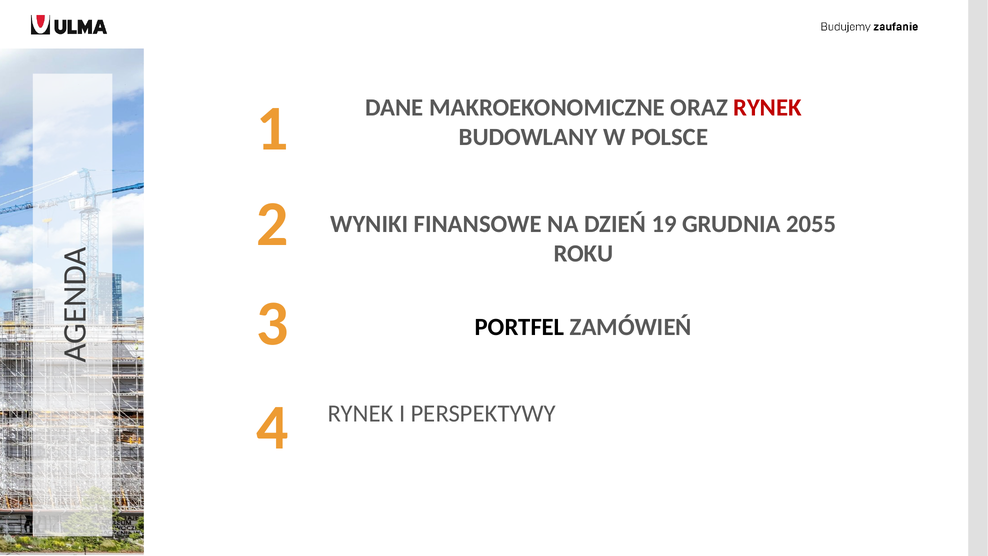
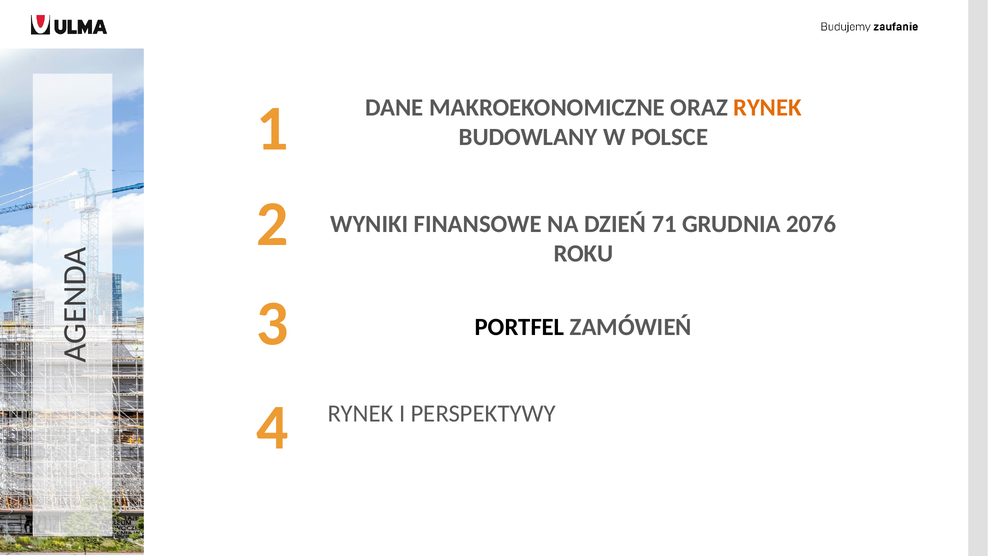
RYNEK at (768, 107) colour: red -> orange
19: 19 -> 71
2055: 2055 -> 2076
